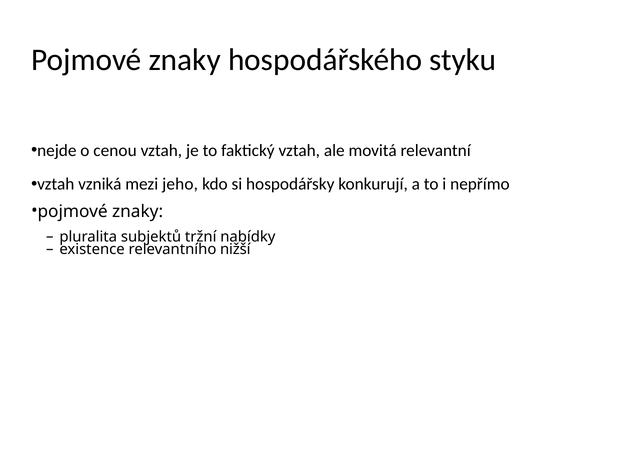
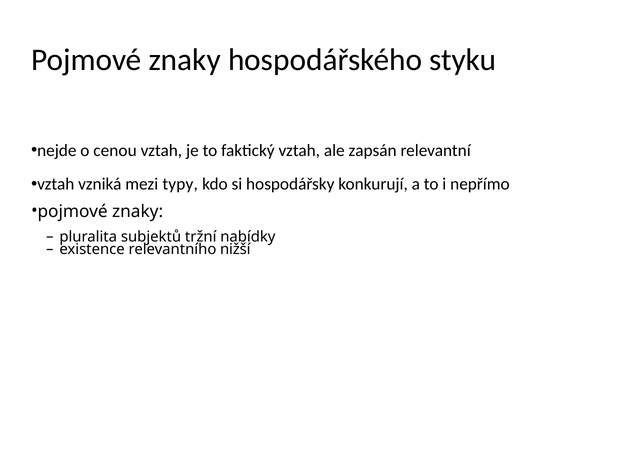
movitá: movitá -> zapsán
jeho: jeho -> typy
